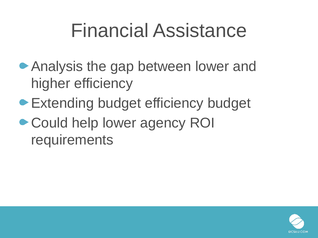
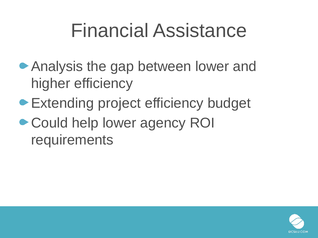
Extending budget: budget -> project
